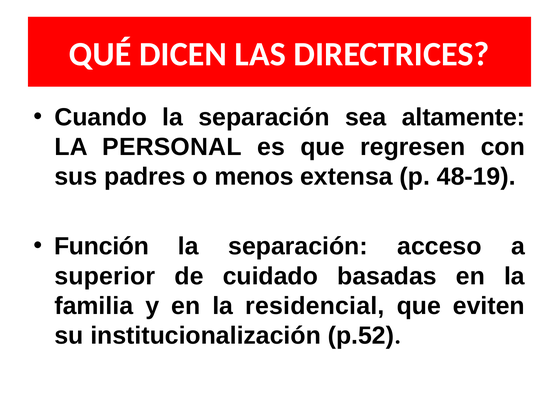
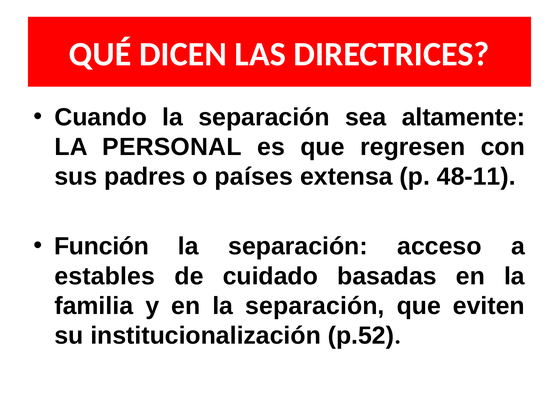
menos: menos -> países
48-19: 48-19 -> 48-11
superior: superior -> estables
en la residencial: residencial -> separación
